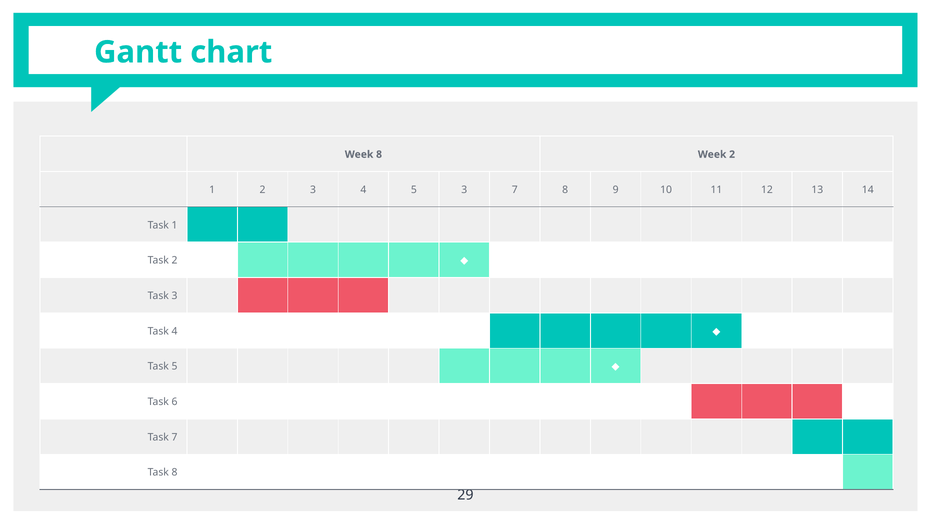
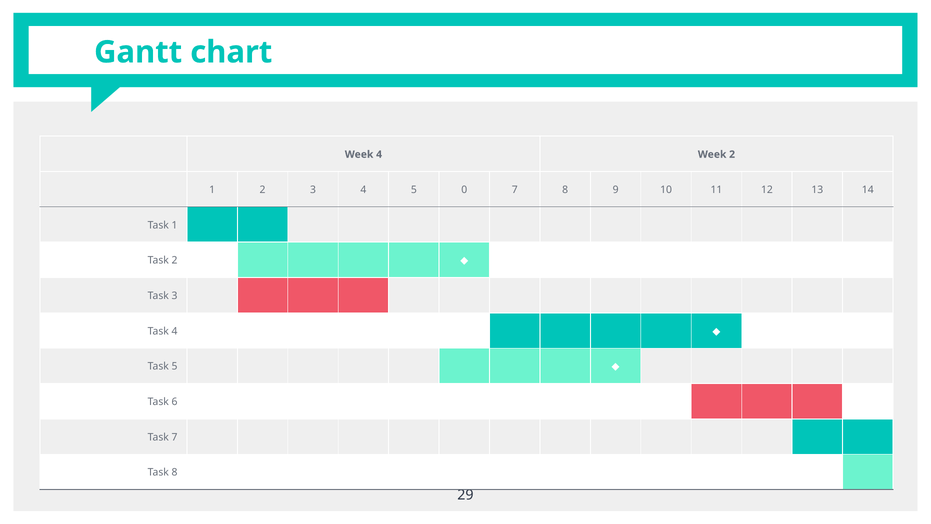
Week 8: 8 -> 4
5 3: 3 -> 0
